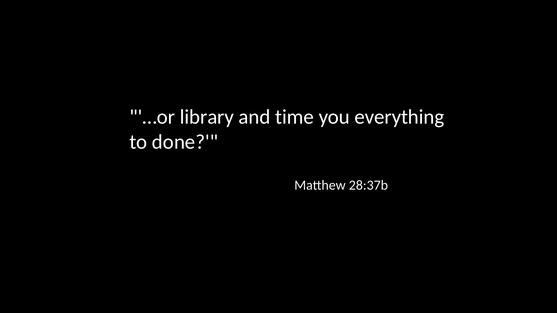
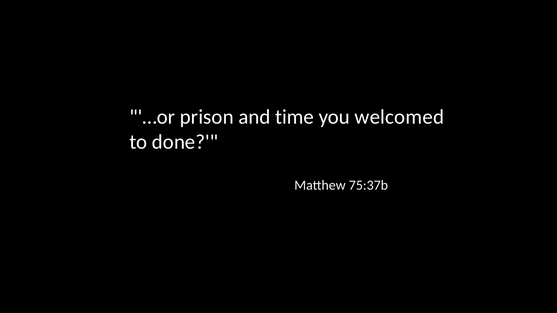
library: library -> prison
everything: everything -> welcomed
28:37b: 28:37b -> 75:37b
